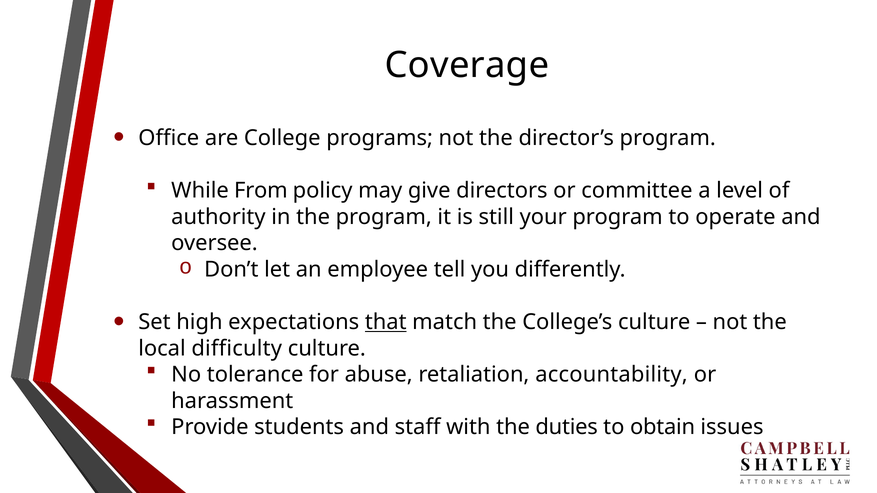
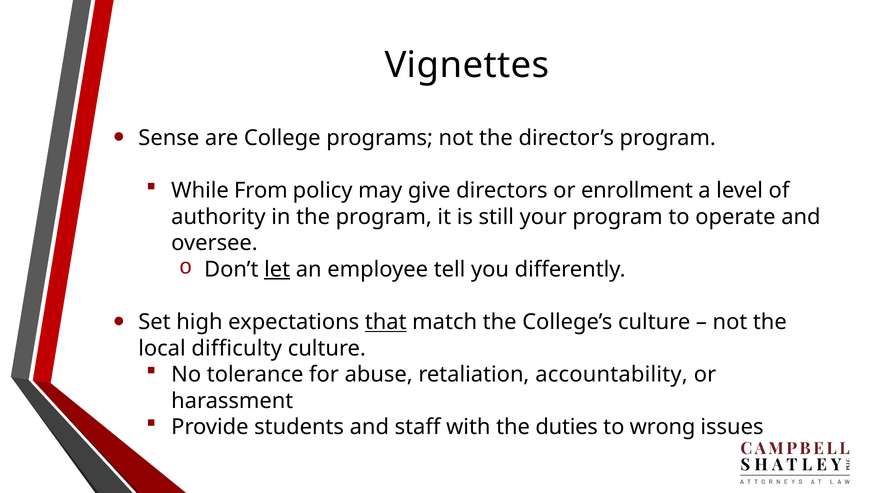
Coverage: Coverage -> Vignettes
Office: Office -> Sense
committee: committee -> enrollment
let underline: none -> present
obtain: obtain -> wrong
